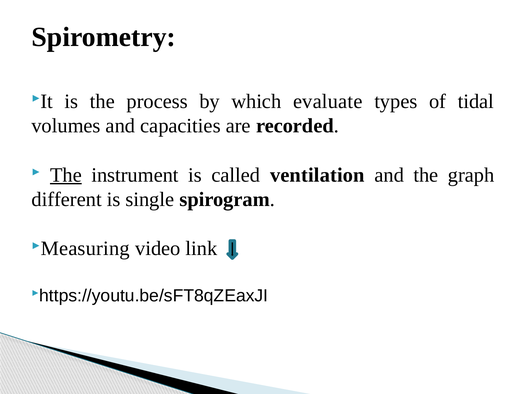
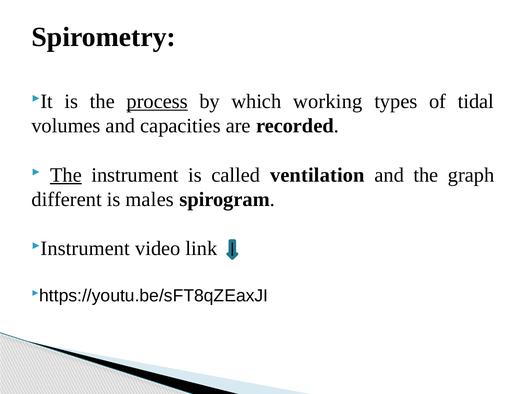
process underline: none -> present
evaluate: evaluate -> working
single: single -> males
Measuring at (85, 249): Measuring -> Instrument
